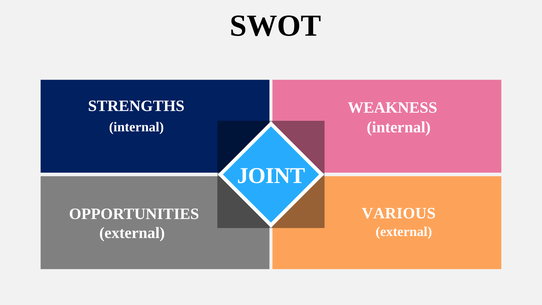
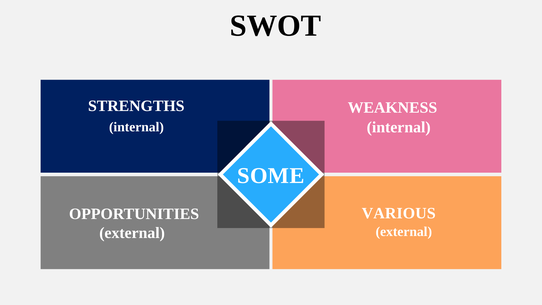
JOINT: JOINT -> SOME
